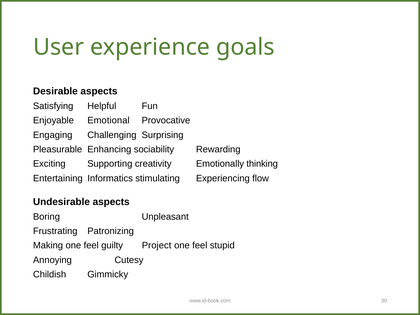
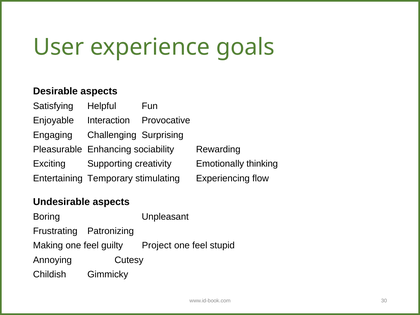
Emotional: Emotional -> Interaction
Informatics: Informatics -> Temporary
